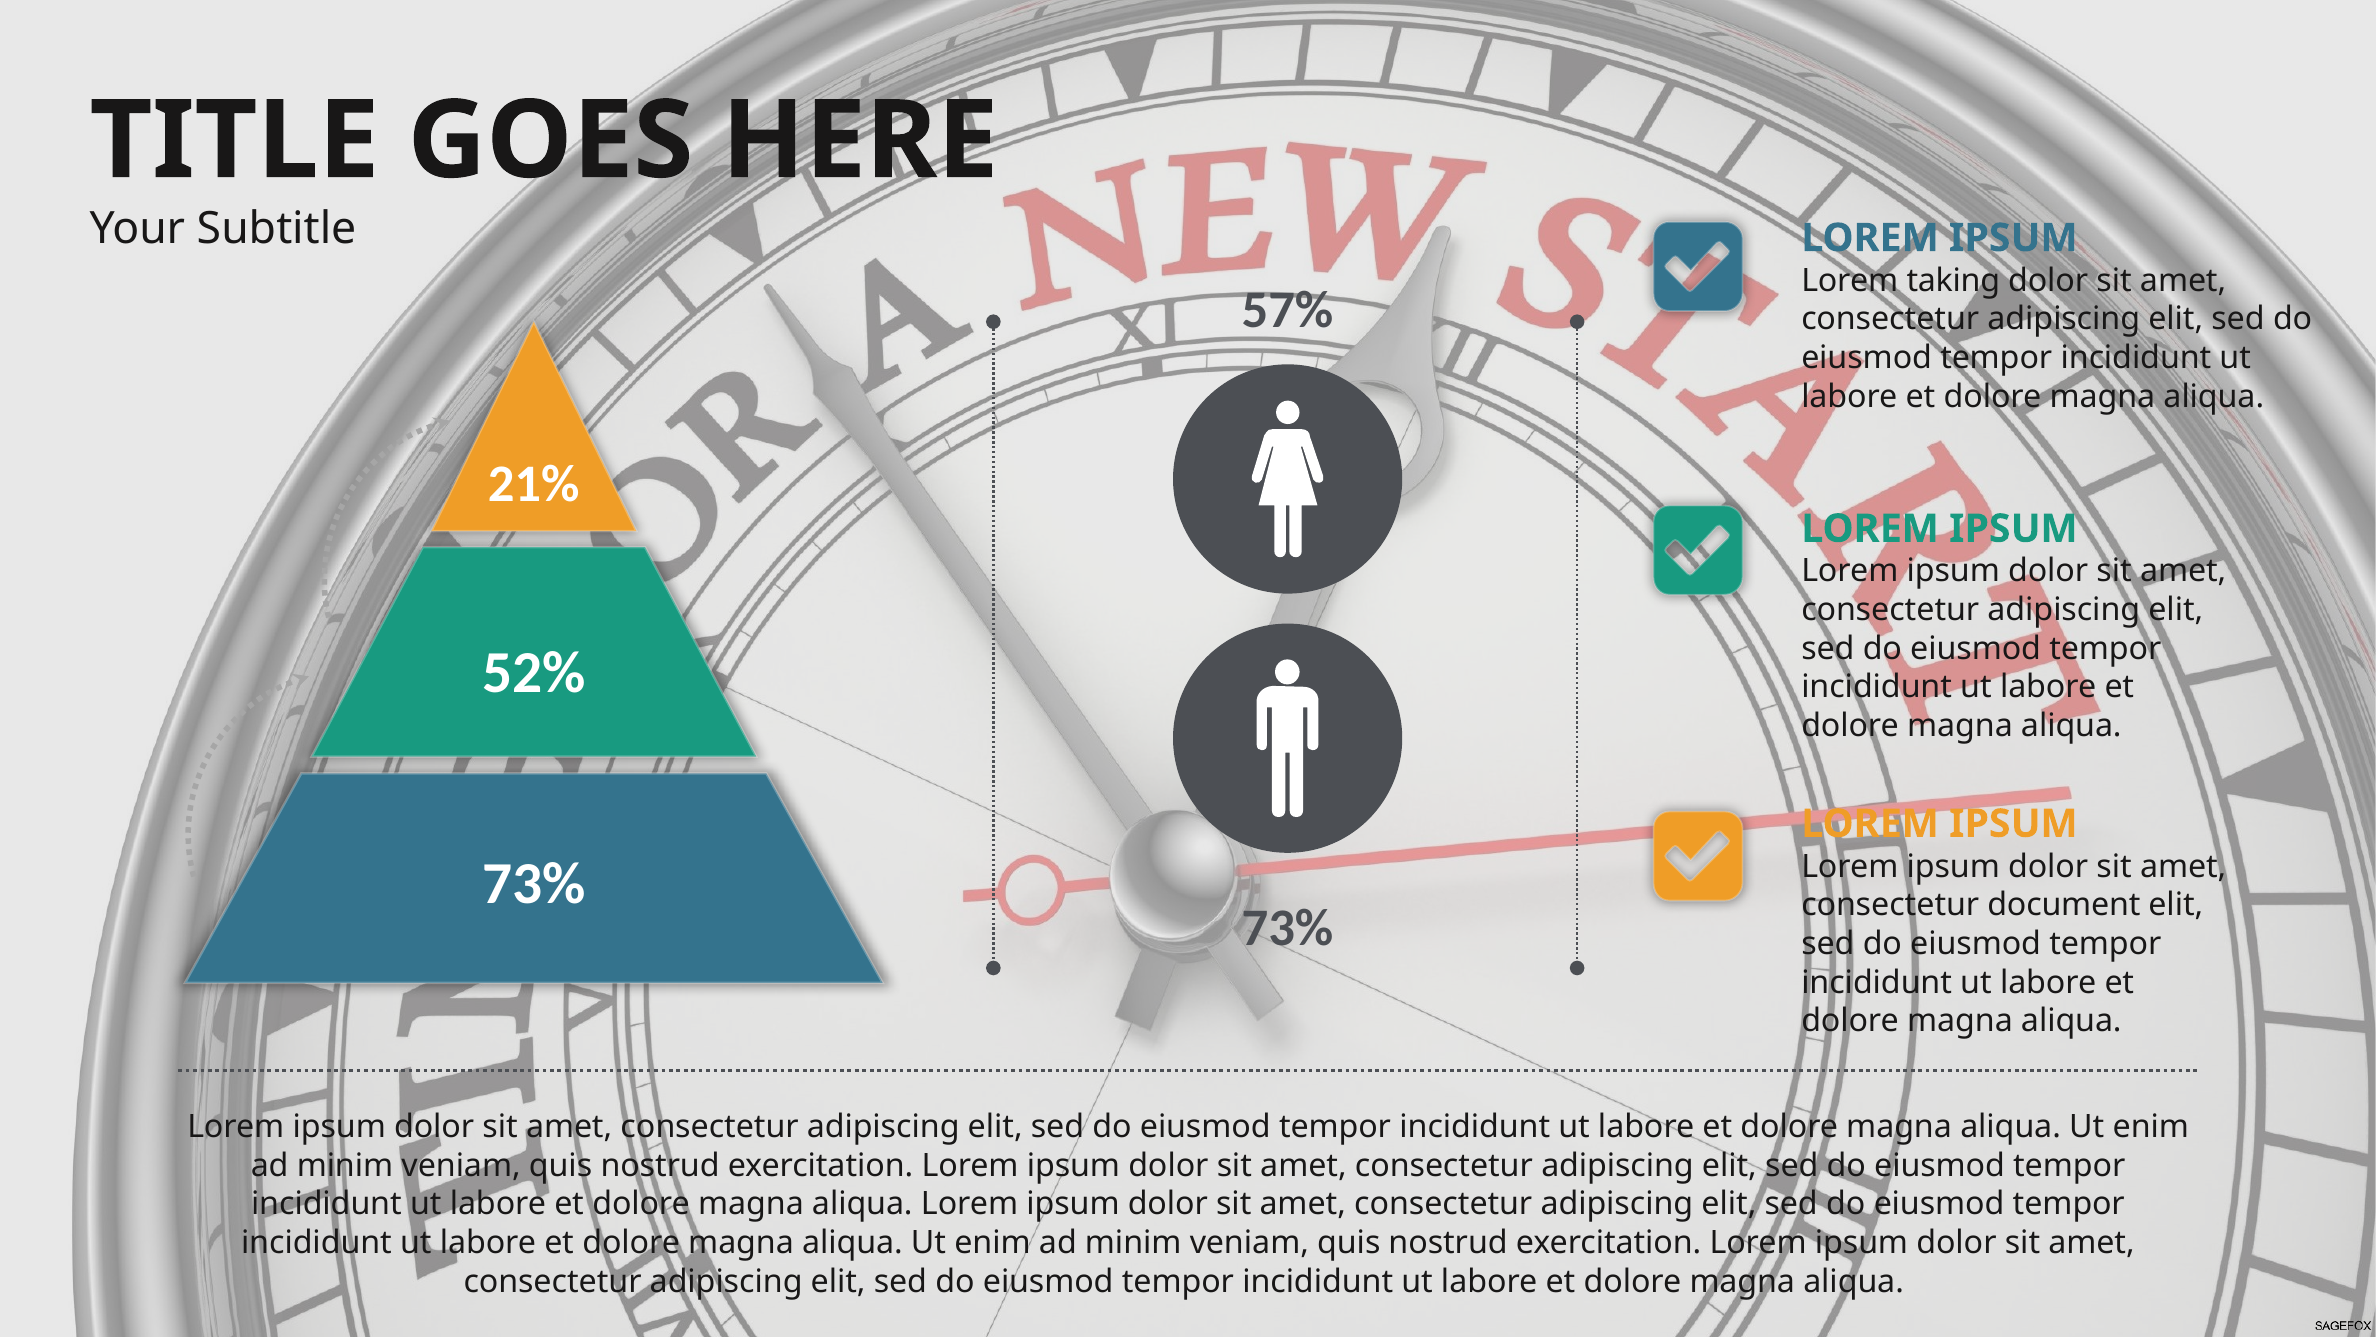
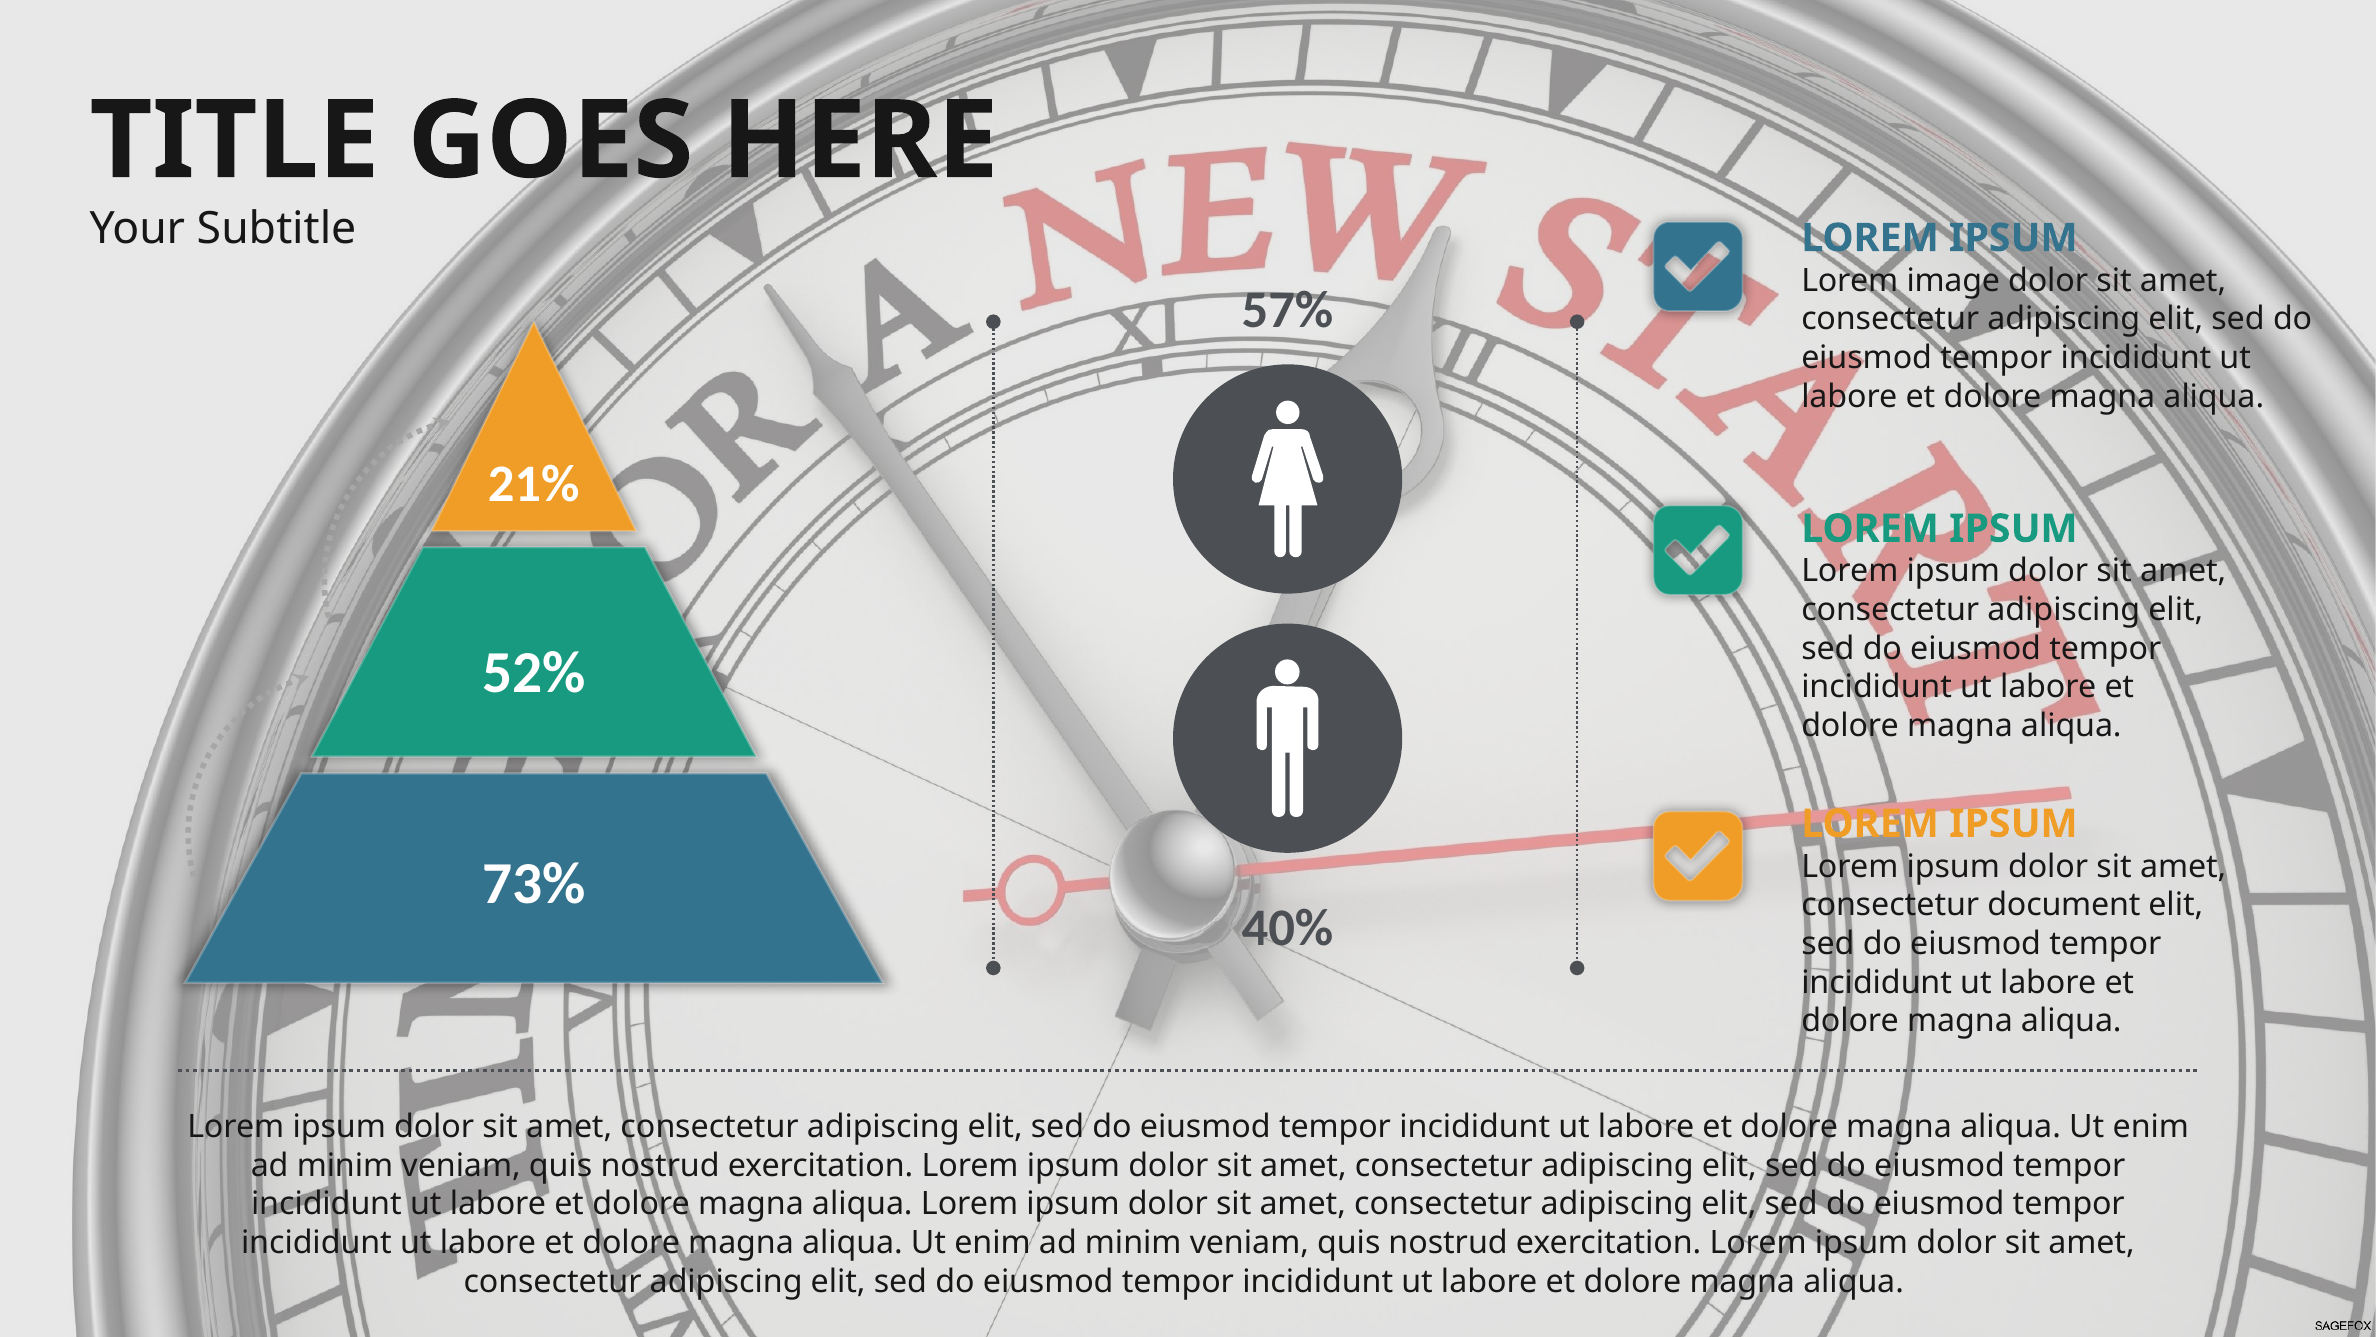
taking: taking -> image
73% at (1288, 928): 73% -> 40%
